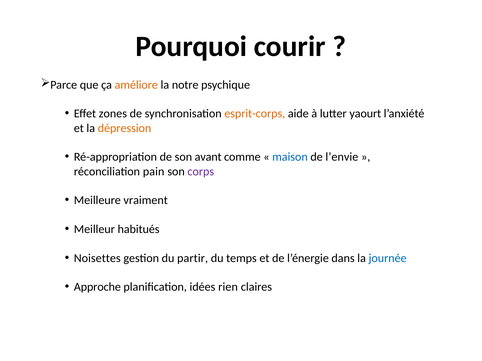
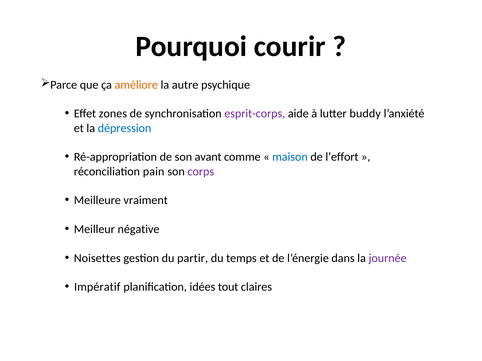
notre: notre -> autre
esprit-corps colour: orange -> purple
yaourt: yaourt -> buddy
dépression colour: orange -> blue
l’envie: l’envie -> l’effort
habitués: habitués -> négative
journée colour: blue -> purple
Approche: Approche -> Impératif
rien: rien -> tout
